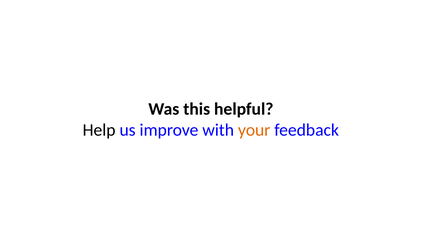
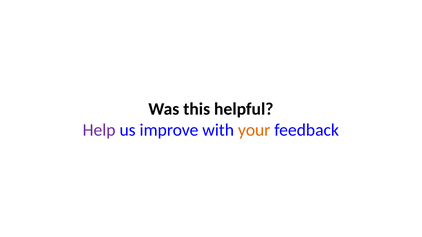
Help colour: black -> purple
